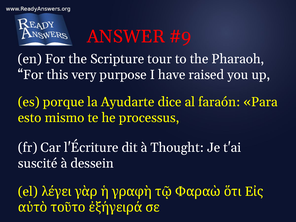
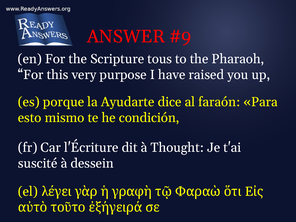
tour: tour -> tous
processus: processus -> condición
